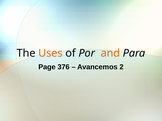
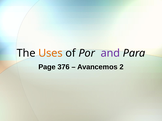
and colour: orange -> purple
